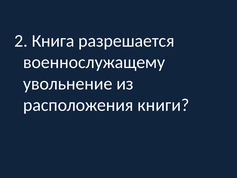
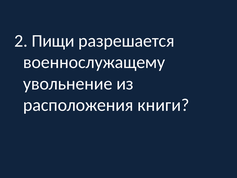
Книга: Книга -> Пищи
